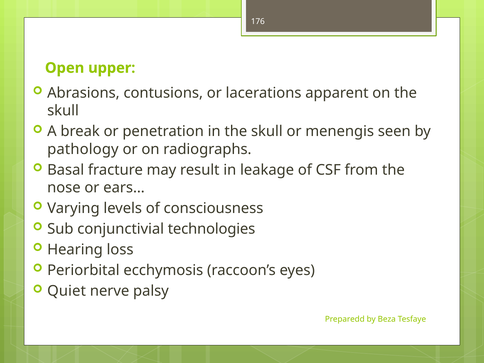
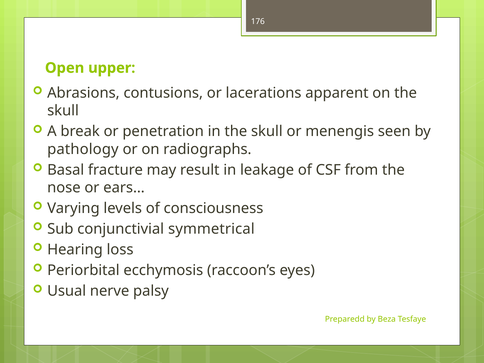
technologies: technologies -> symmetrical
Quiet: Quiet -> Usual
